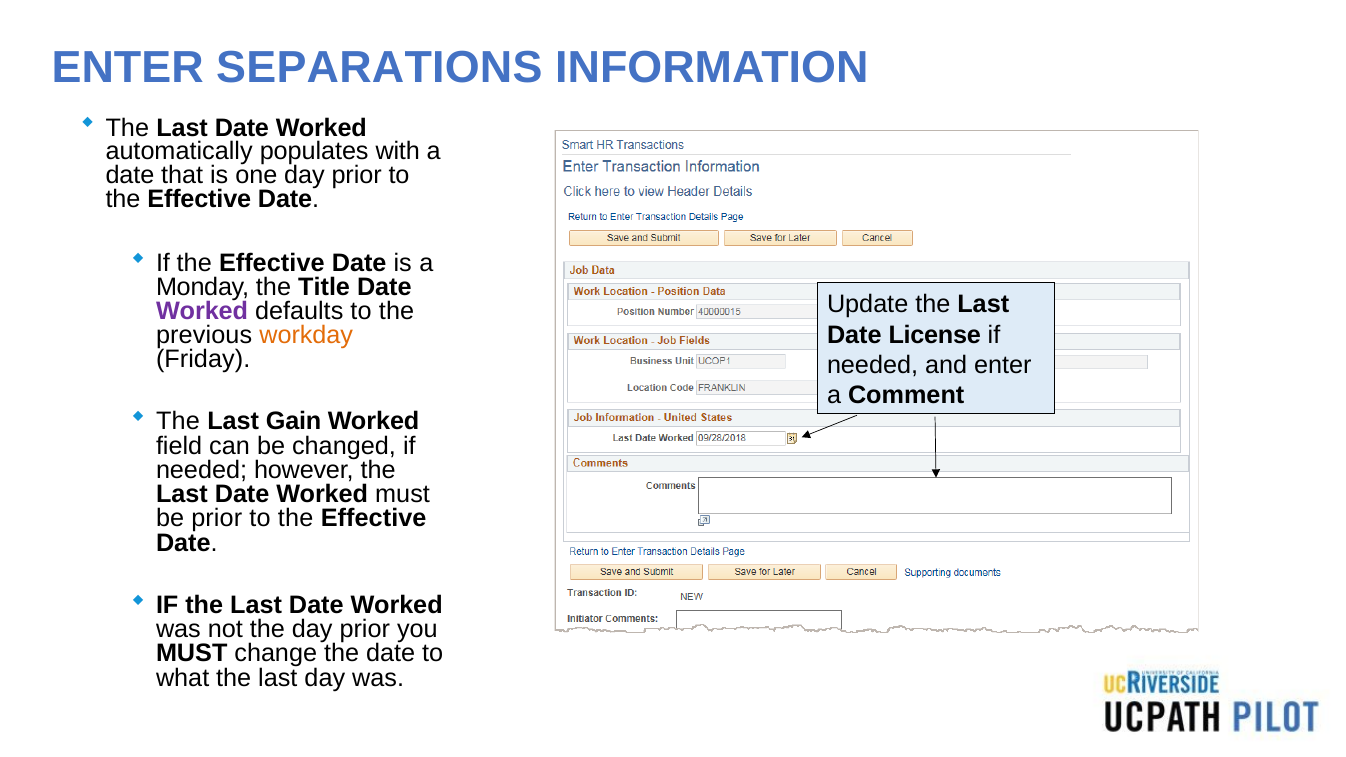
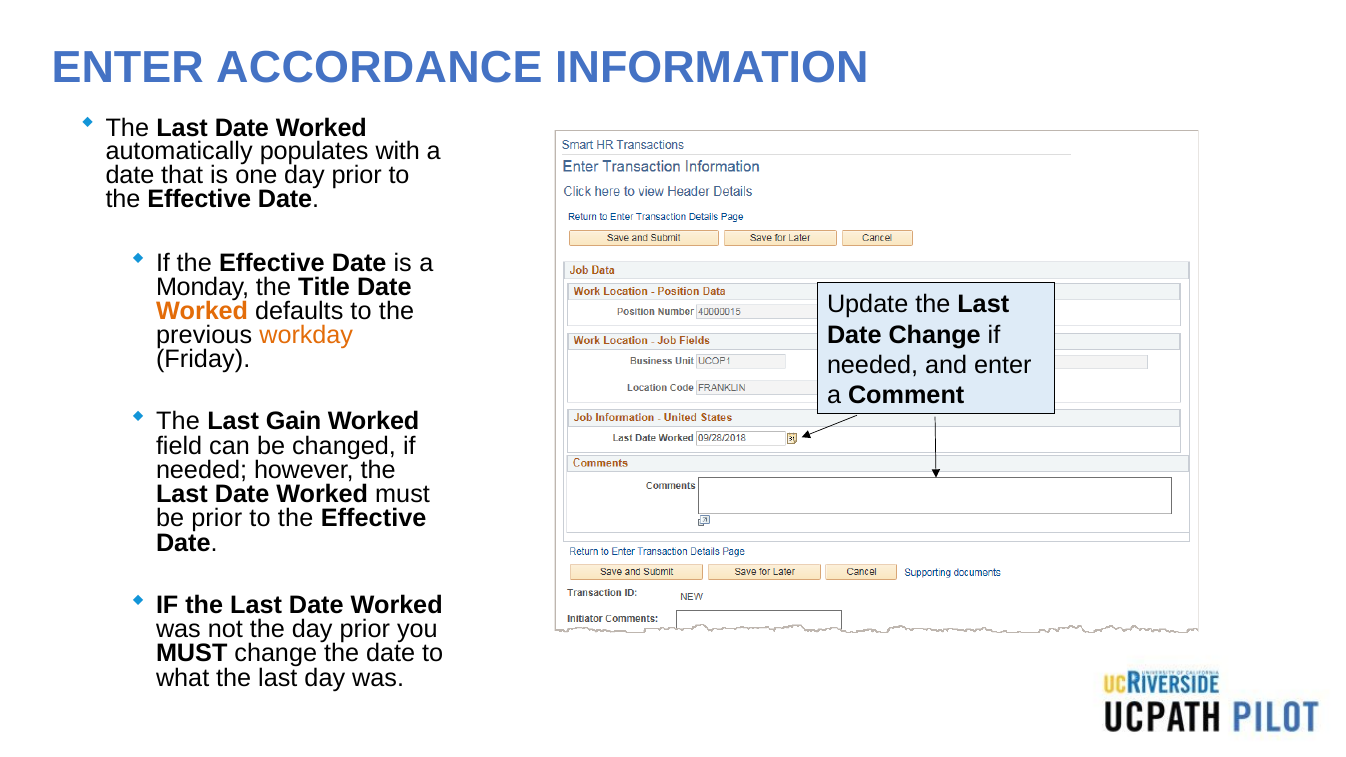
SEPARATIONS: SEPARATIONS -> ACCORDANCE
Worked at (202, 311) colour: purple -> orange
Date License: License -> Change
